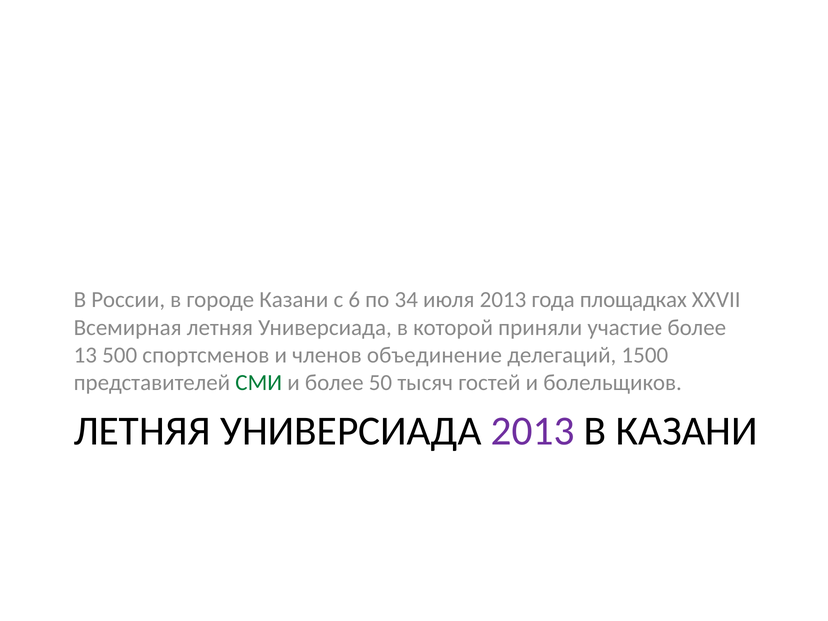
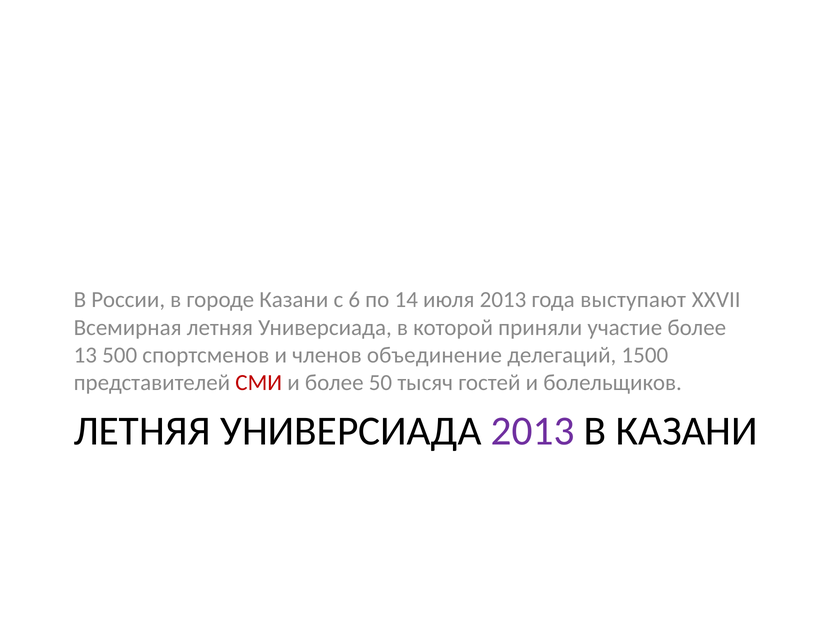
34: 34 -> 14
площадках: площадках -> выступают
СМИ colour: green -> red
